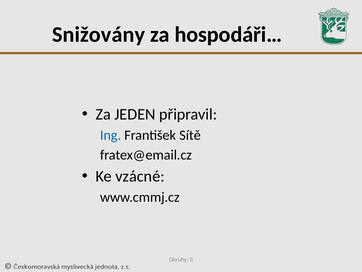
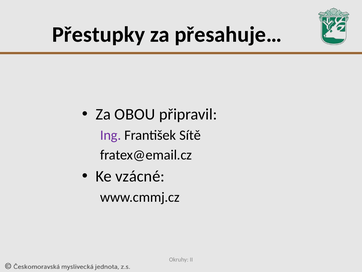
Snižovány: Snižovány -> Přestupky
hospodáři…: hospodáři… -> přesahuje…
JEDEN: JEDEN -> OBOU
Ing colour: blue -> purple
